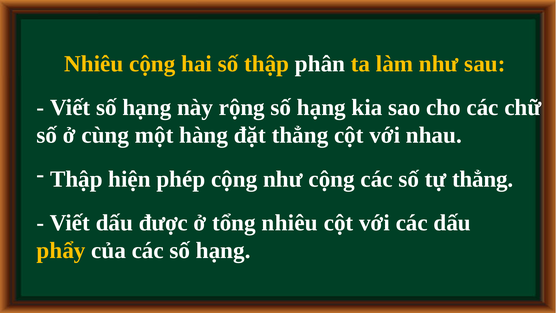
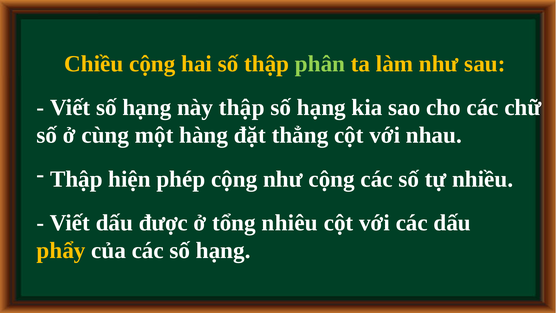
Nhiêu at (94, 64): Nhiêu -> Chiều
phân colour: white -> light green
này rộng: rộng -> thập
tự thẳng: thẳng -> nhiều
